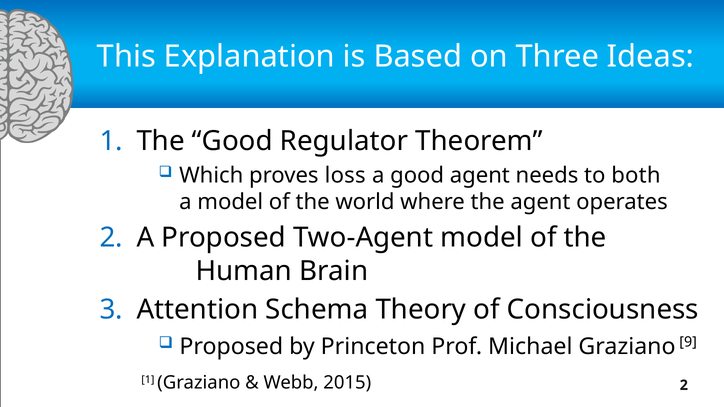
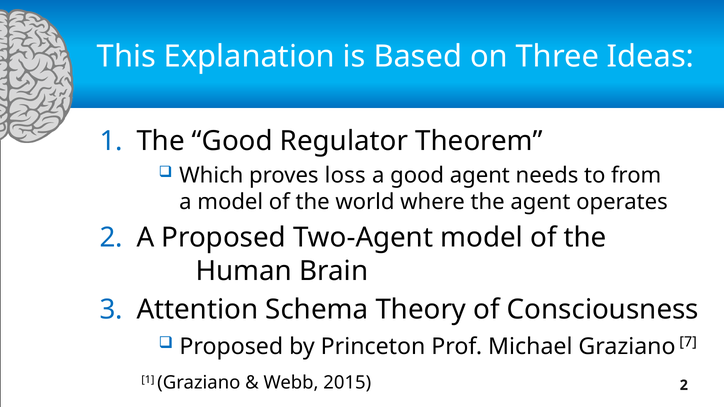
both: both -> from
9: 9 -> 7
